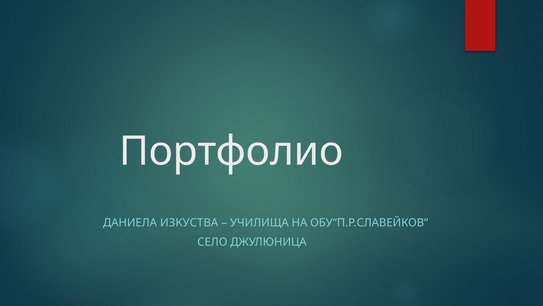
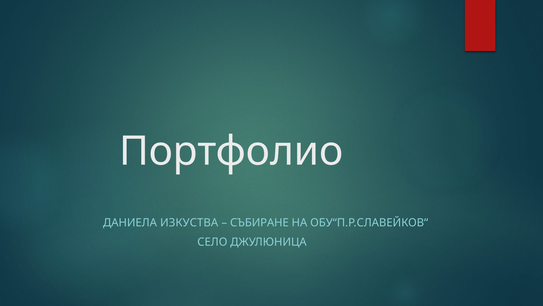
УЧИЛИЩА: УЧИЛИЩА -> СЪБИРАНЕ
